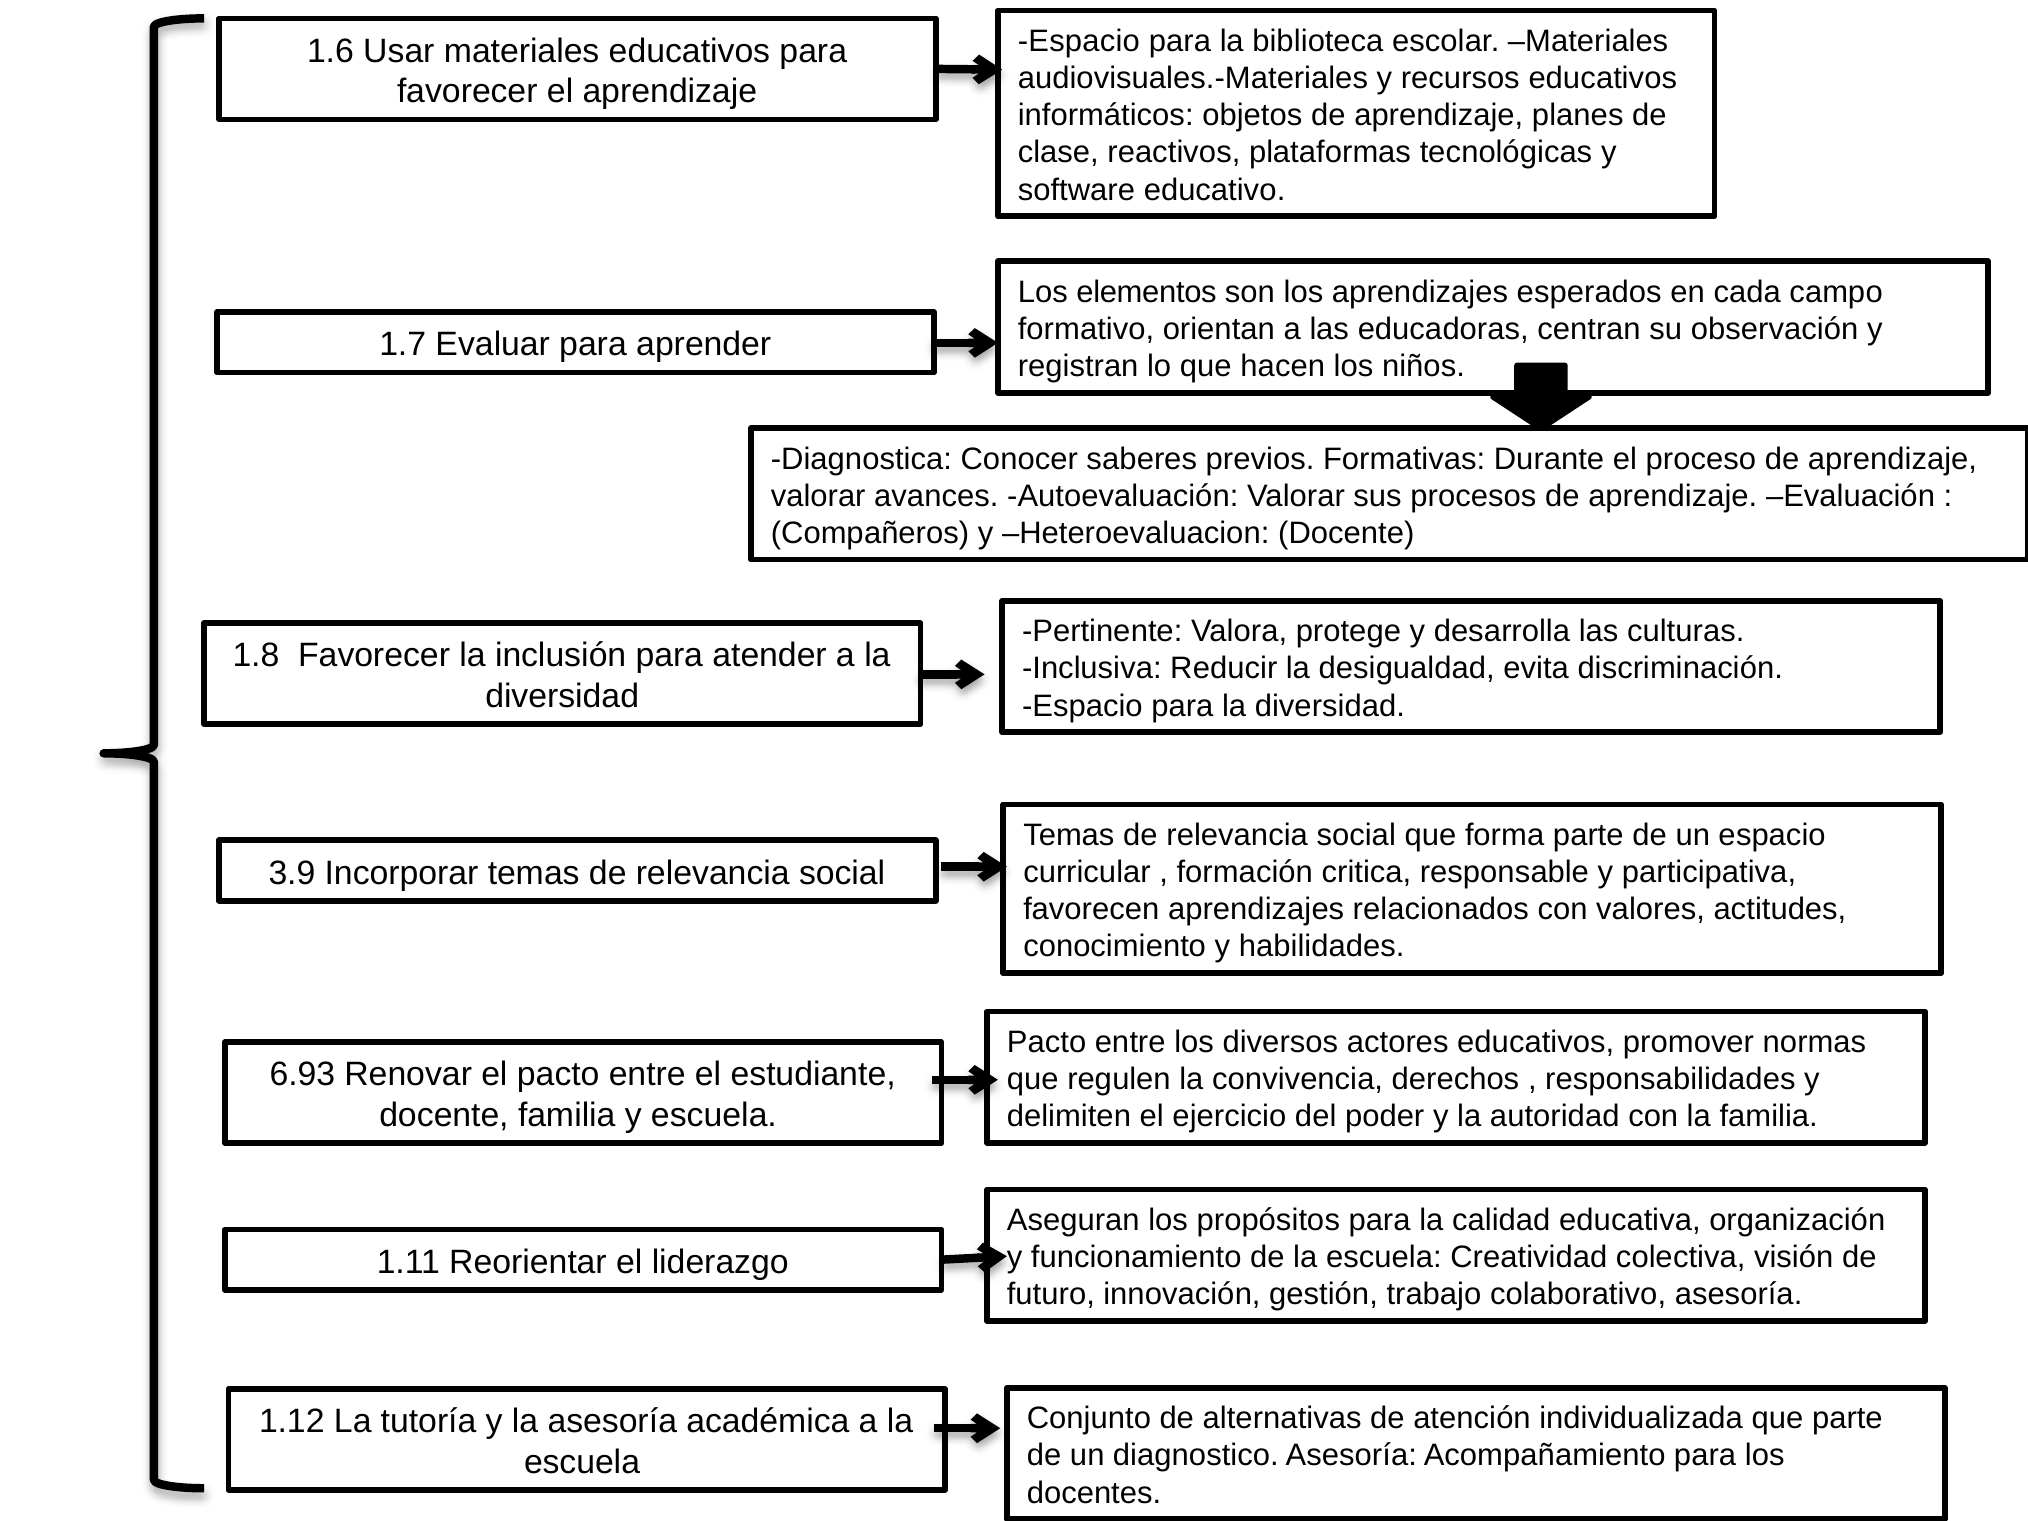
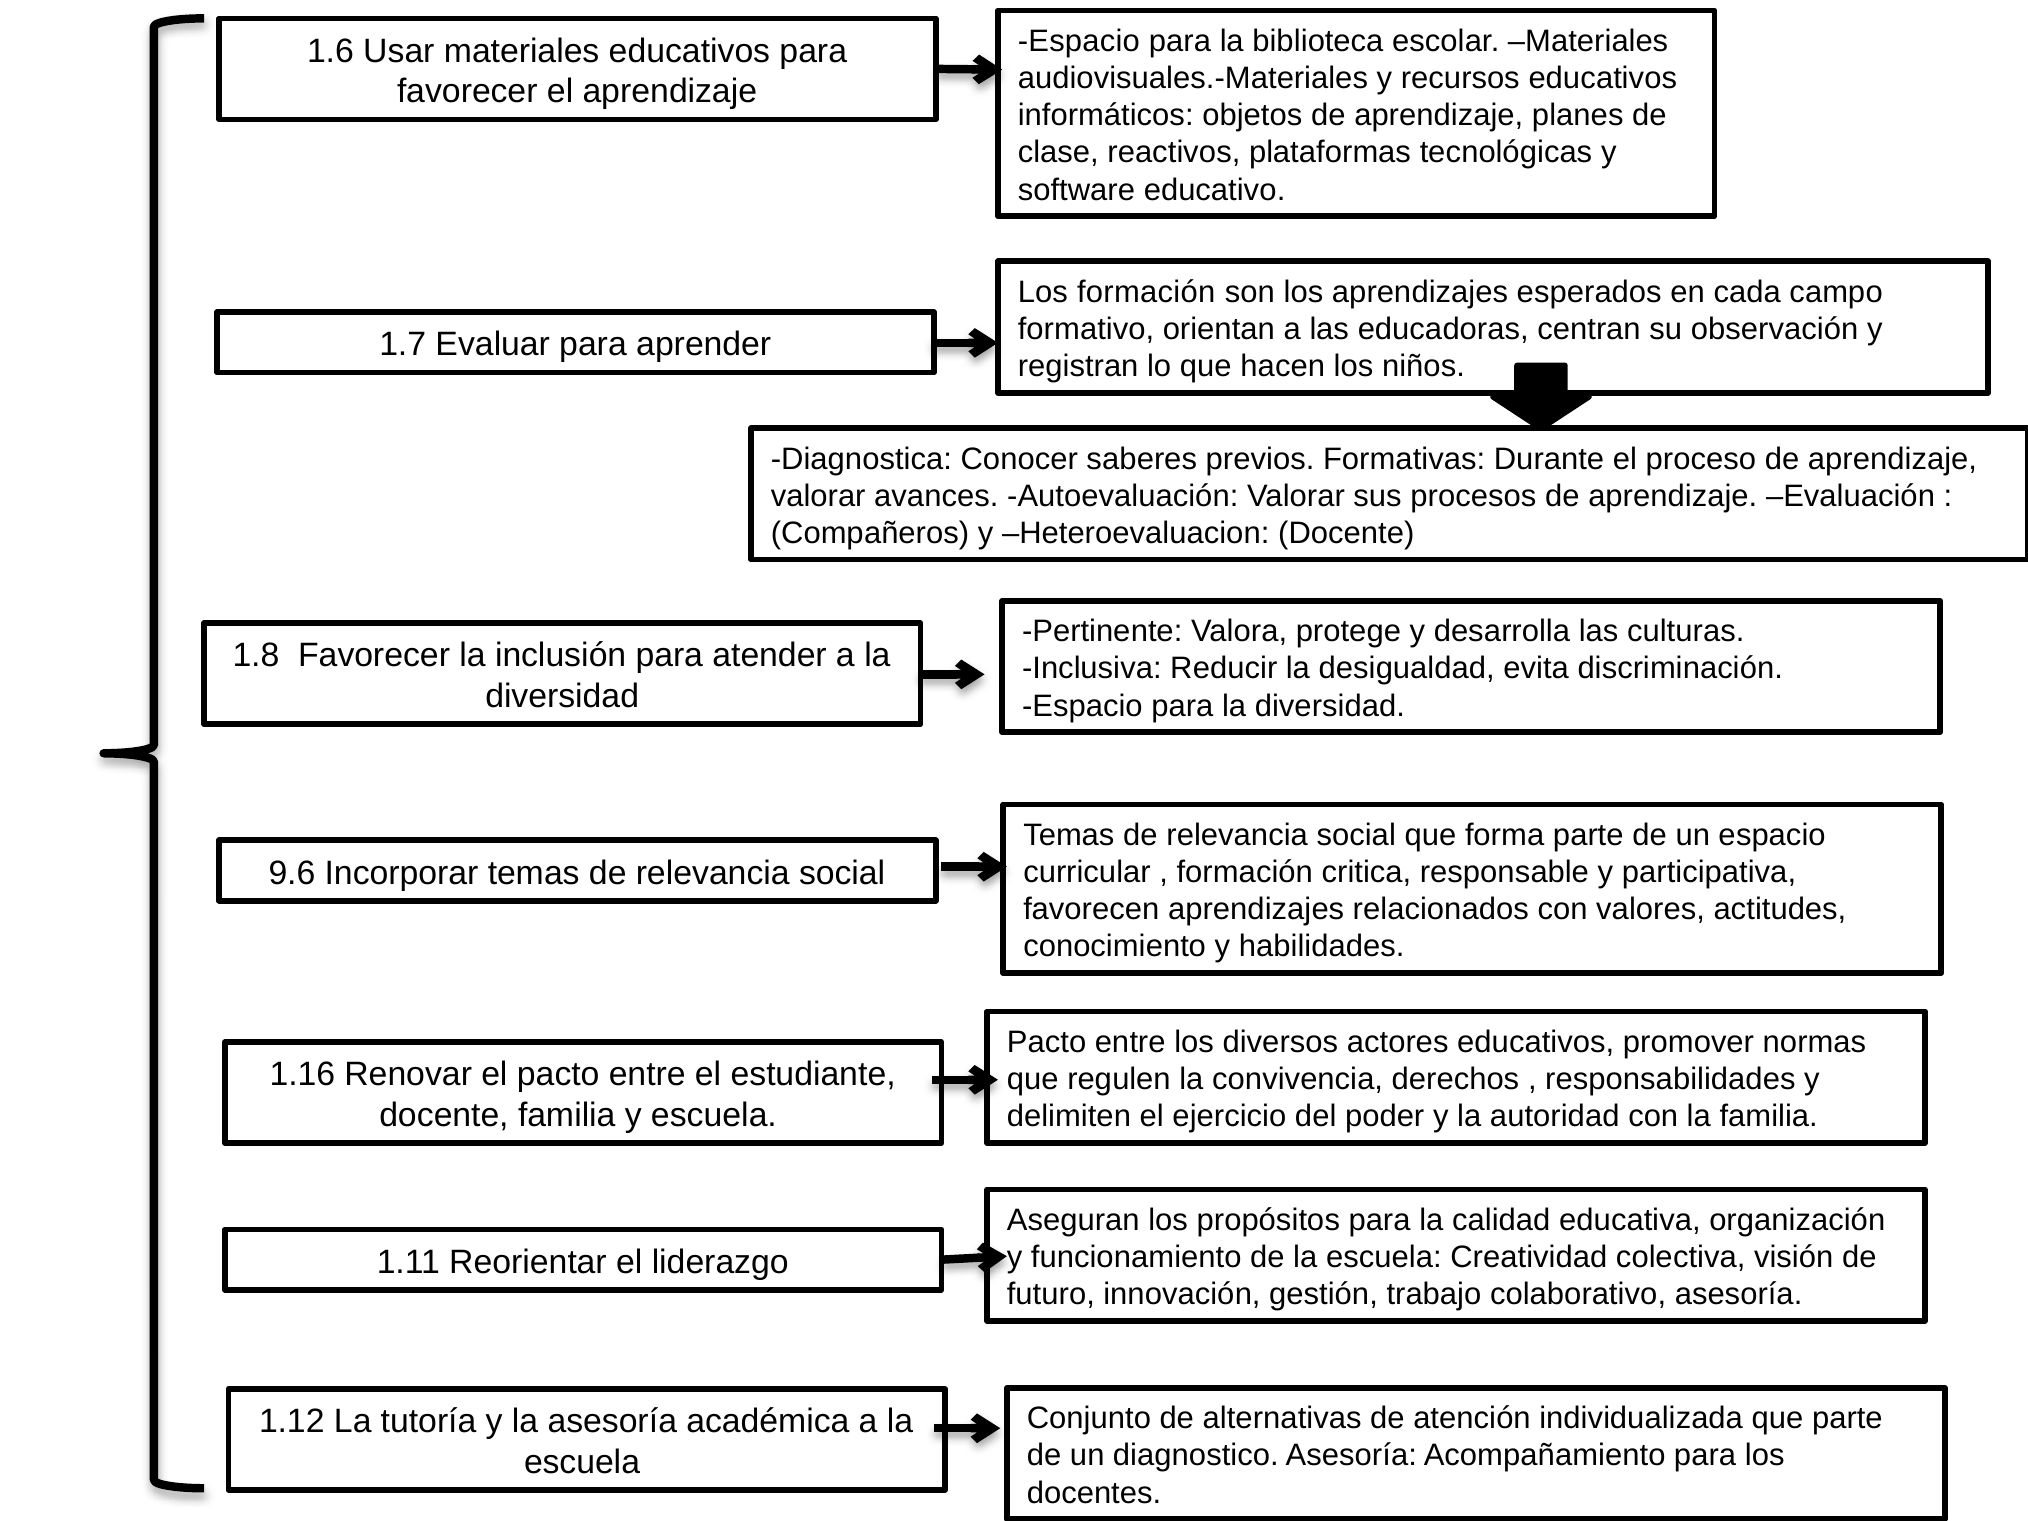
Los elementos: elementos -> formación
3.9: 3.9 -> 9.6
6.93: 6.93 -> 1.16
